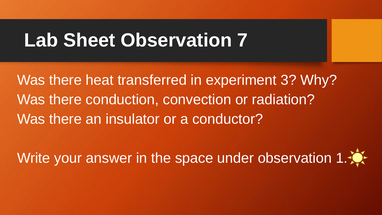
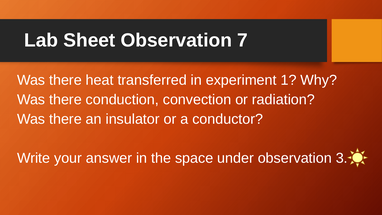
3: 3 -> 1
1: 1 -> 3
